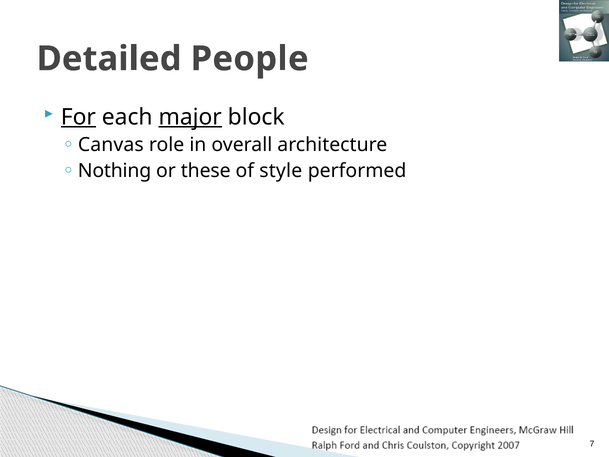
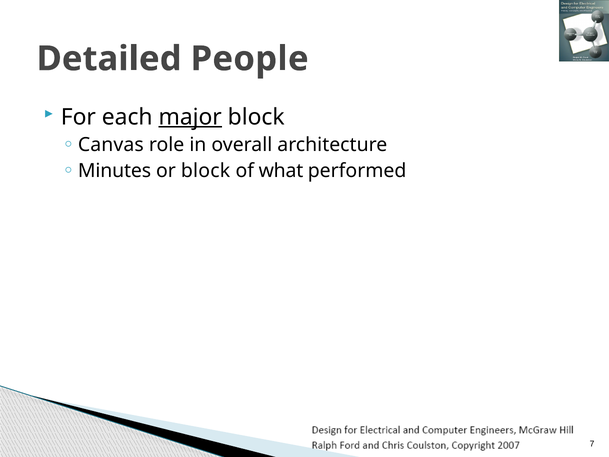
For underline: present -> none
Nothing: Nothing -> Minutes
or these: these -> block
style: style -> what
